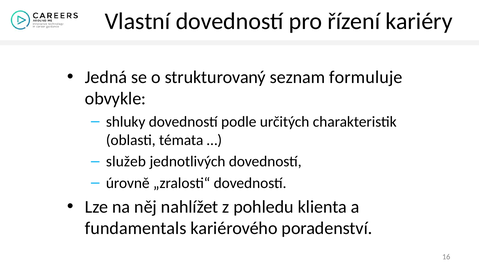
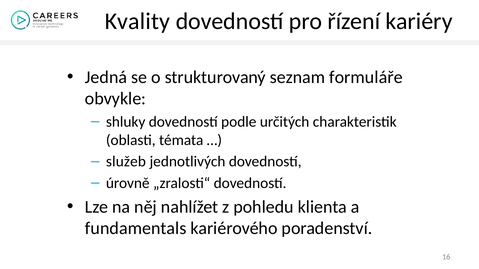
Vlastní: Vlastní -> Kvality
formuluje: formuluje -> formuláře
